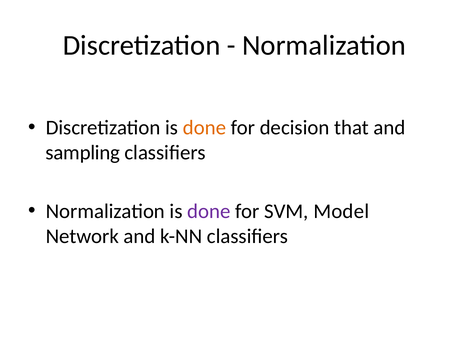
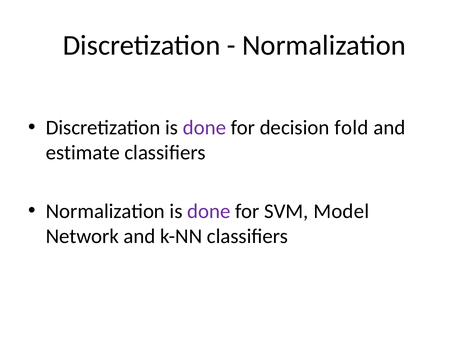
done at (204, 128) colour: orange -> purple
that: that -> fold
sampling: sampling -> estimate
